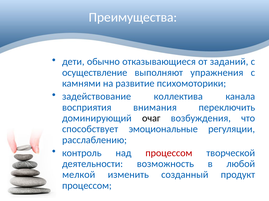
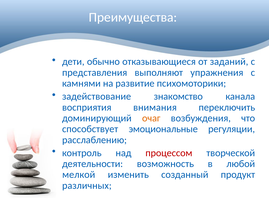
осуществление: осуществление -> представления
коллектива: коллектива -> знакомство
очаг colour: black -> orange
процессом at (87, 186): процессом -> различных
